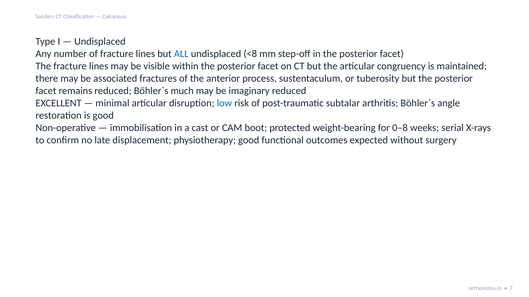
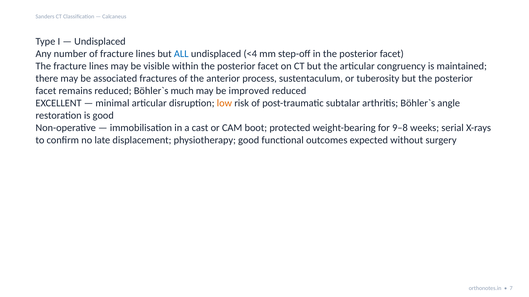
<8: <8 -> <4
imaginary: imaginary -> improved
low colour: blue -> orange
0–8: 0–8 -> 9–8
